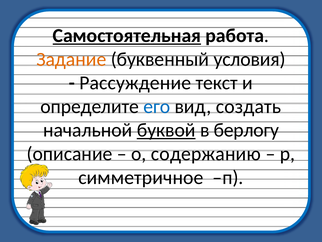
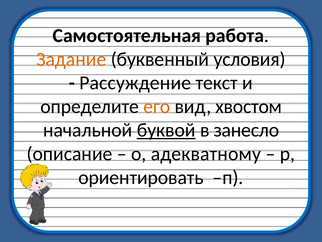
Самостоятельная underline: present -> none
его colour: blue -> orange
создать: создать -> хвостом
берлогу: берлогу -> занесло
содержанию: содержанию -> адекватному
симметричное: симметричное -> ориентировать
